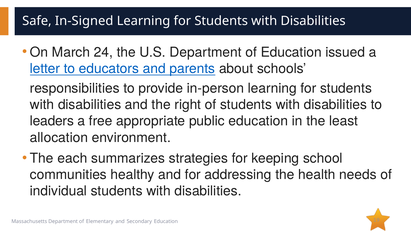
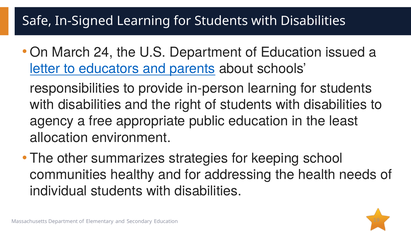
leaders: leaders -> agency
each: each -> other
